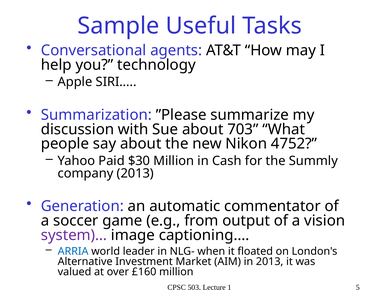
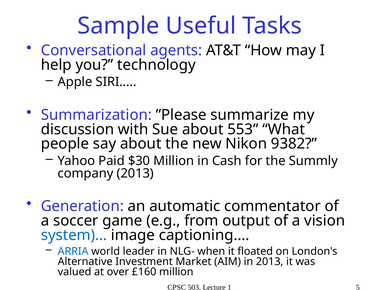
703: 703 -> 553
4752: 4752 -> 9382
system)… colour: purple -> blue
